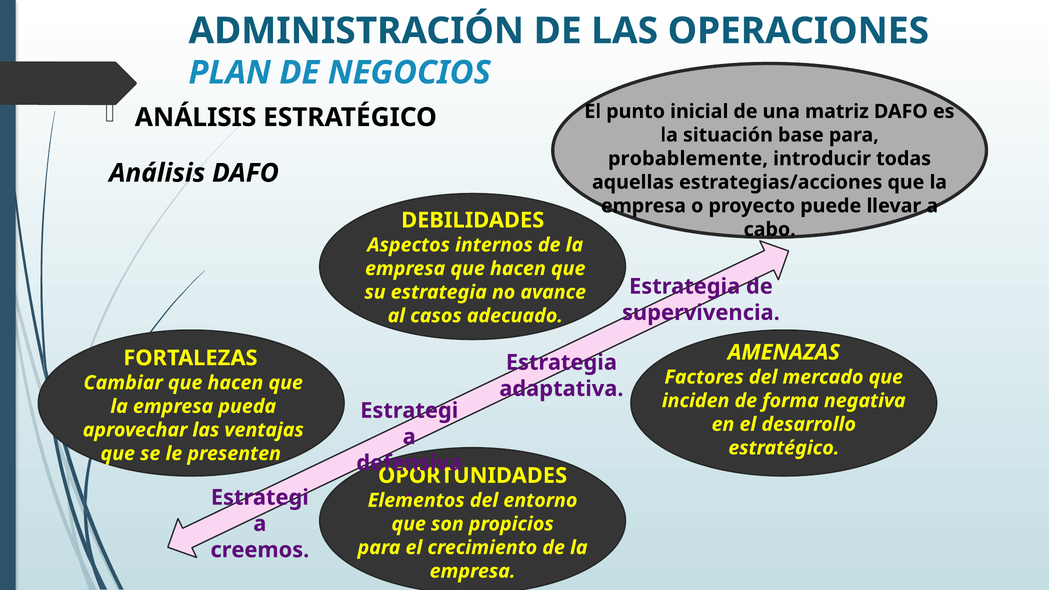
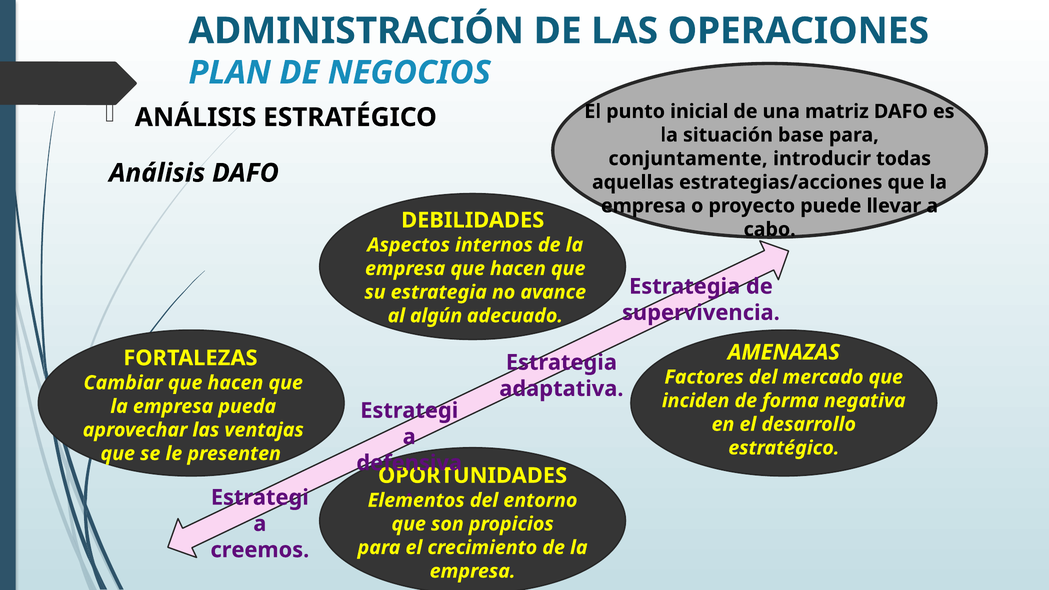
probablemente: probablemente -> conjuntamente
casos: casos -> algún
